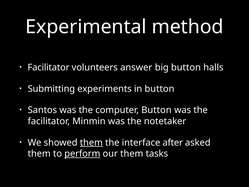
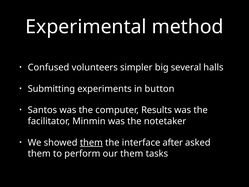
Facilitator at (49, 67): Facilitator -> Confused
answer: answer -> simpler
big button: button -> several
computer Button: Button -> Results
perform underline: present -> none
